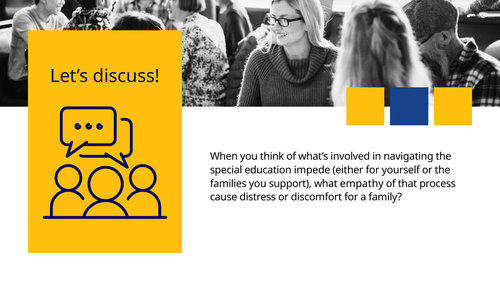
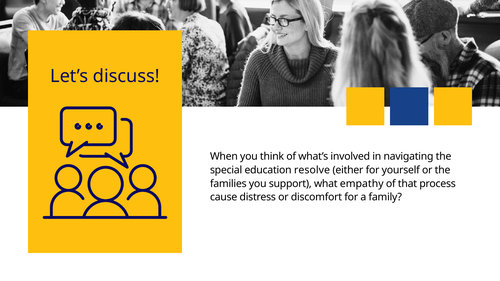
impede: impede -> resolve
